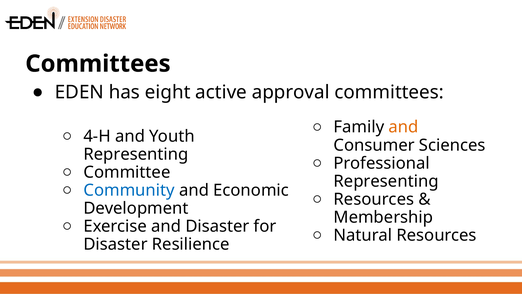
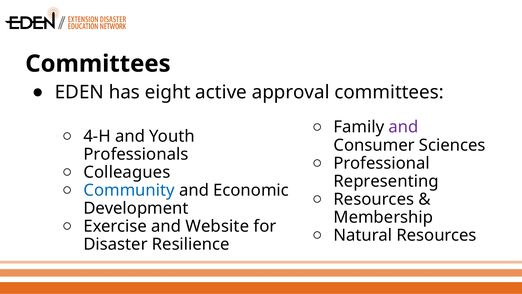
and at (403, 127) colour: orange -> purple
Representing at (136, 154): Representing -> Professionals
Committee: Committee -> Colleagues
and Disaster: Disaster -> Website
